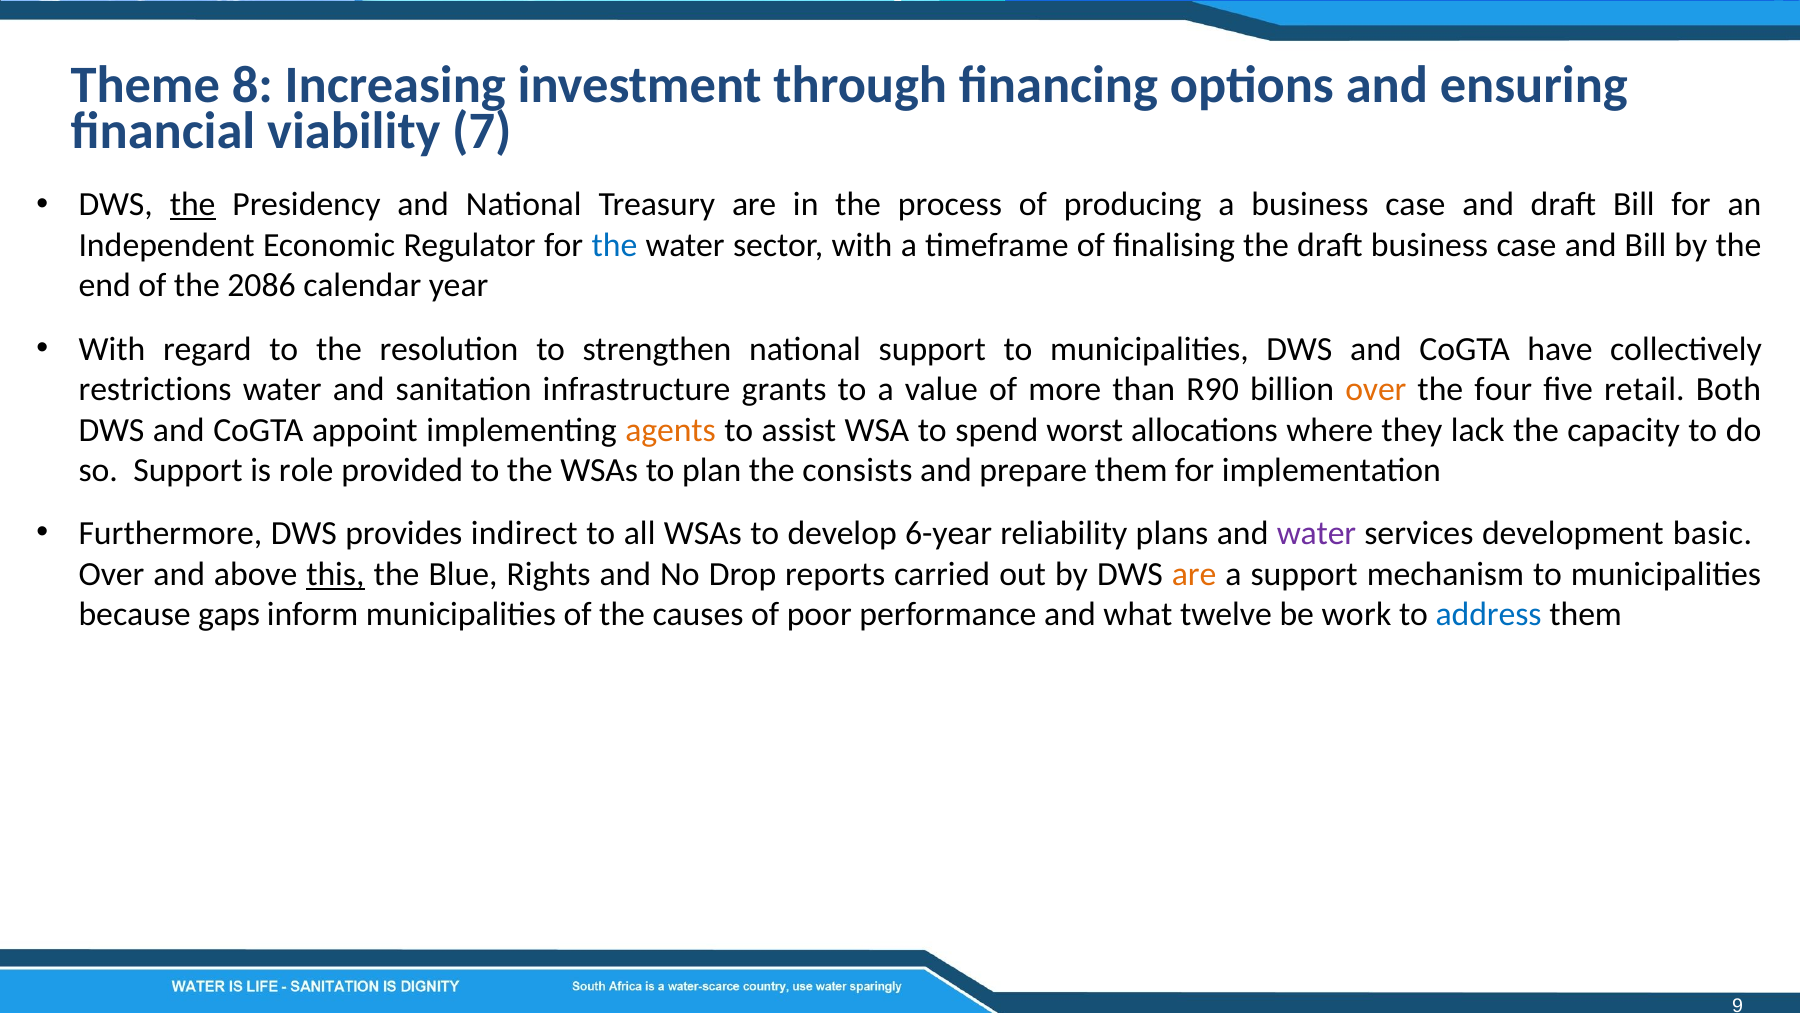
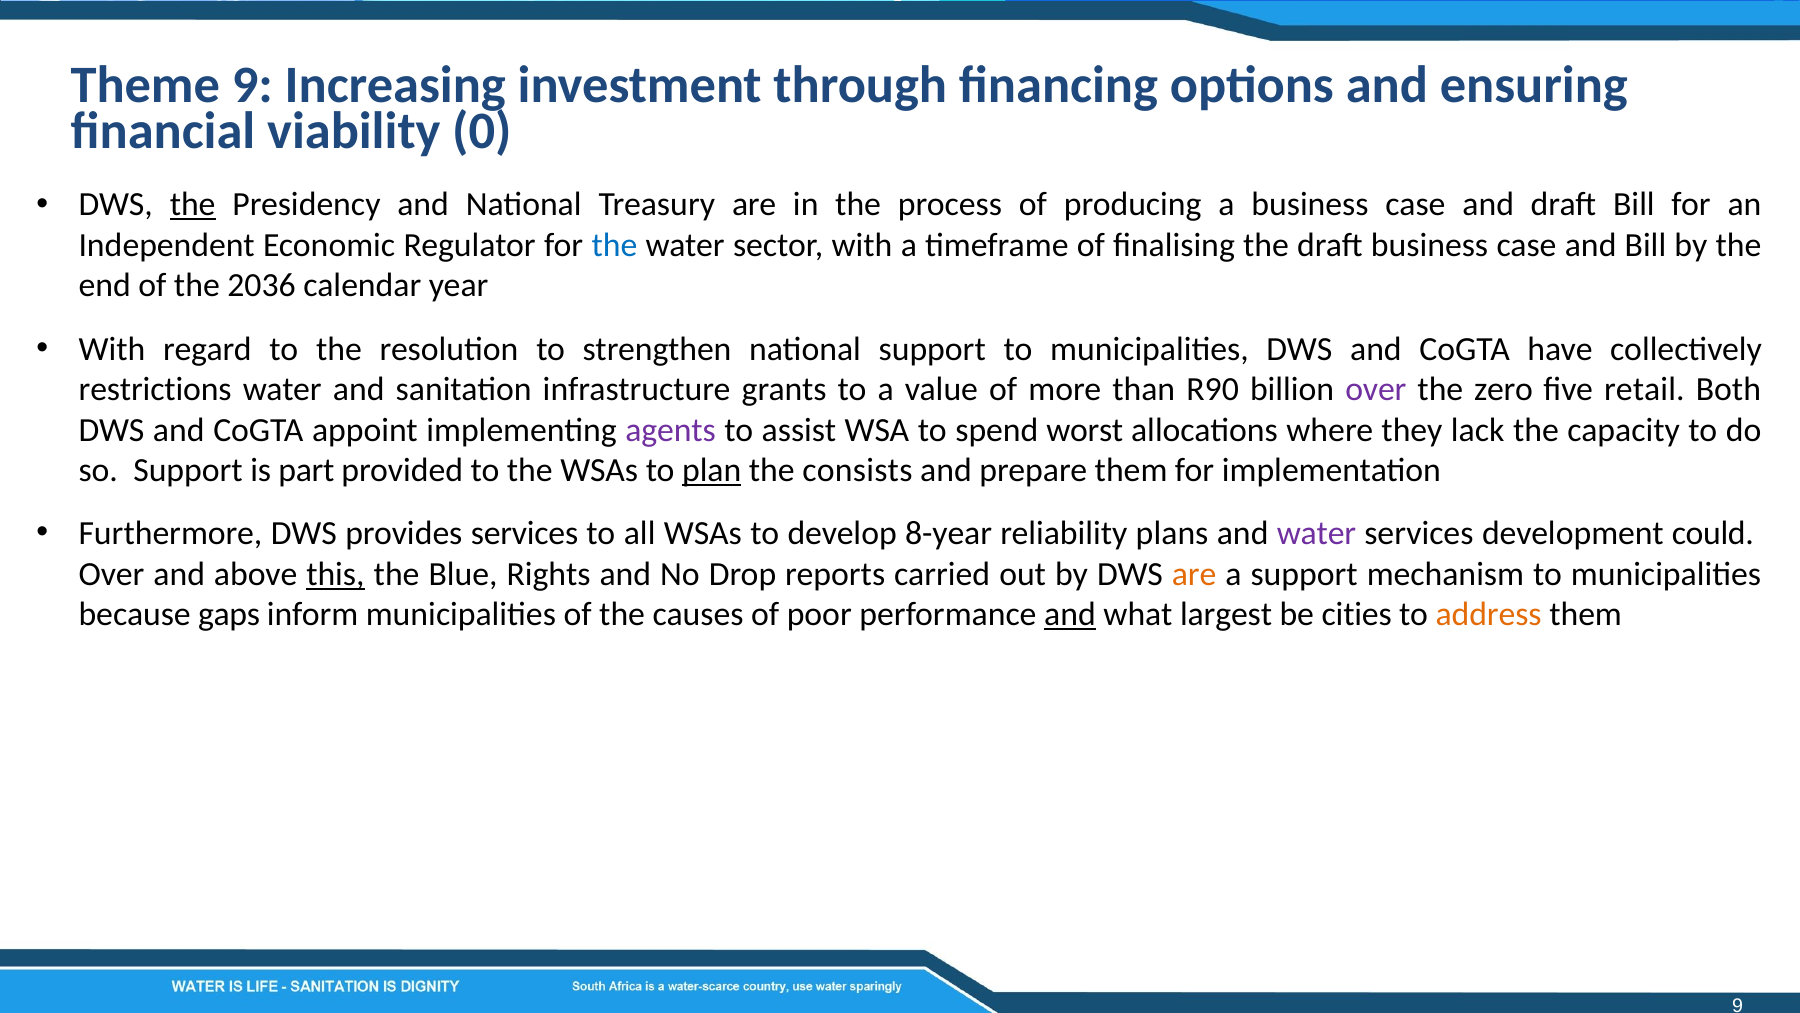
Theme 8: 8 -> 9
7: 7 -> 0
2086: 2086 -> 2036
over at (1376, 389) colour: orange -> purple
four: four -> zero
agents colour: orange -> purple
role: role -> part
plan underline: none -> present
provides indirect: indirect -> services
6-year: 6-year -> 8-year
basic: basic -> could
and at (1070, 614) underline: none -> present
twelve: twelve -> largest
work: work -> cities
address colour: blue -> orange
